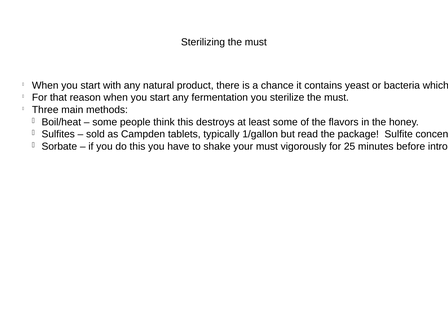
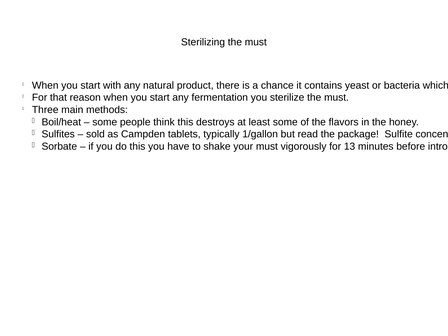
25: 25 -> 13
